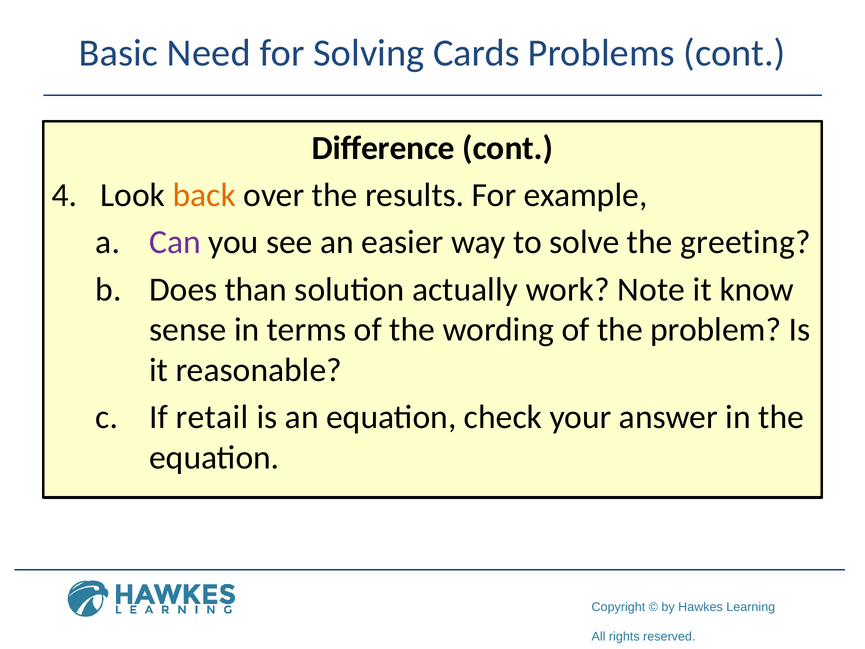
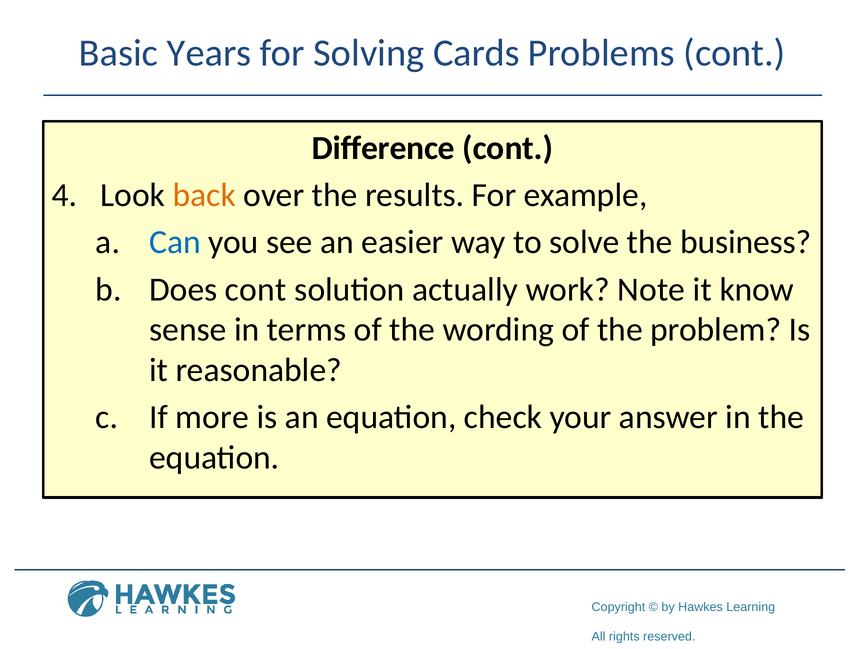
Need: Need -> Years
Can colour: purple -> blue
greeting: greeting -> business
Does than: than -> cont
retail: retail -> more
